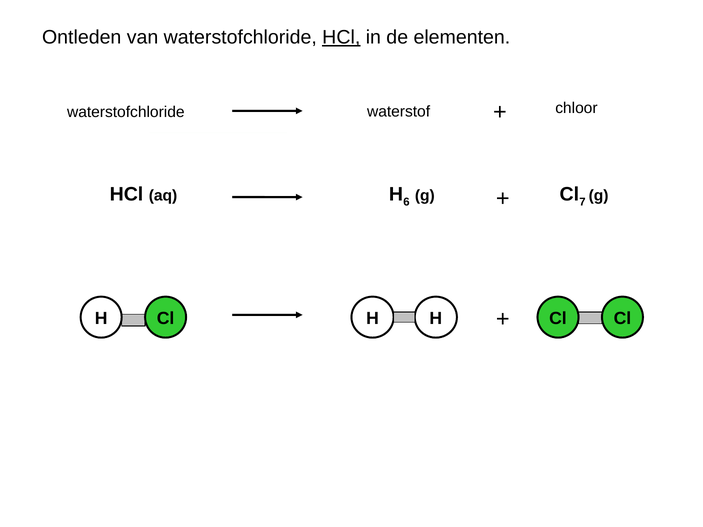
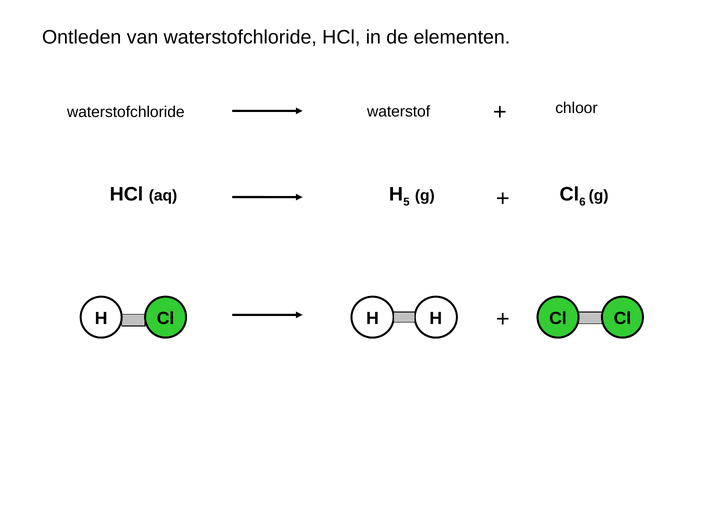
HCl at (341, 37) underline: present -> none
6: 6 -> 5
7: 7 -> 6
